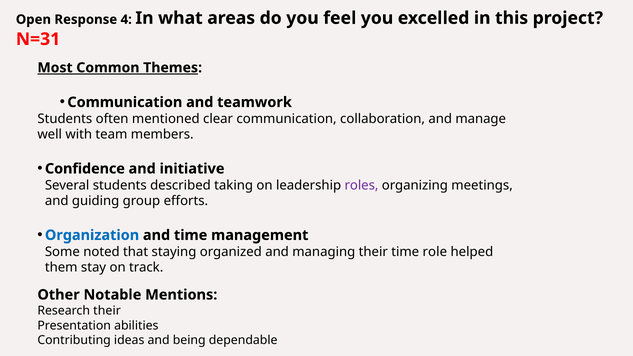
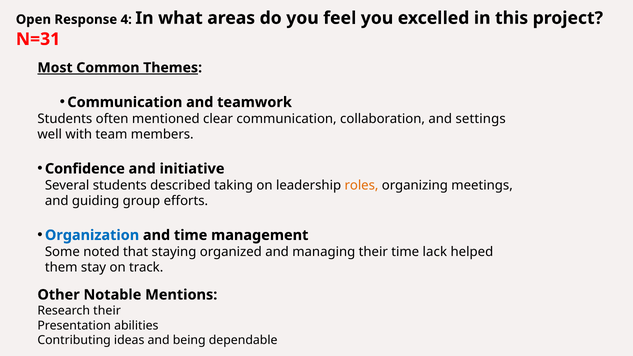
manage: manage -> settings
roles colour: purple -> orange
role: role -> lack
